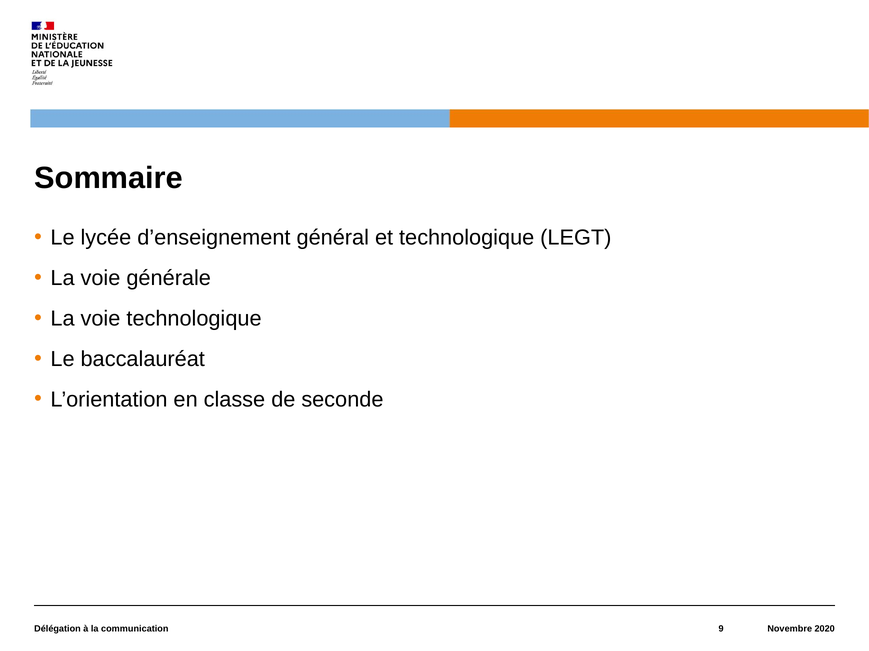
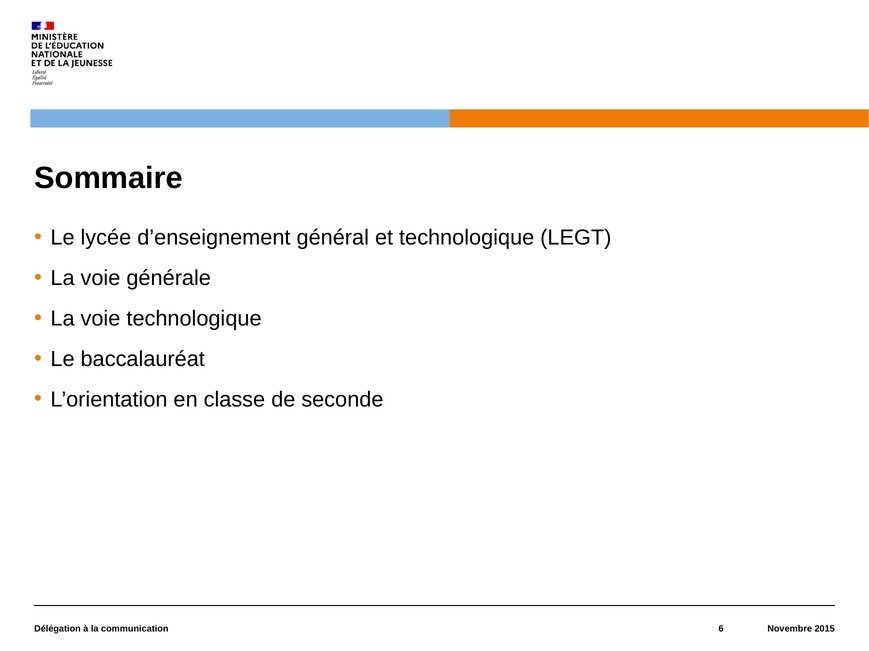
9: 9 -> 6
2020: 2020 -> 2015
